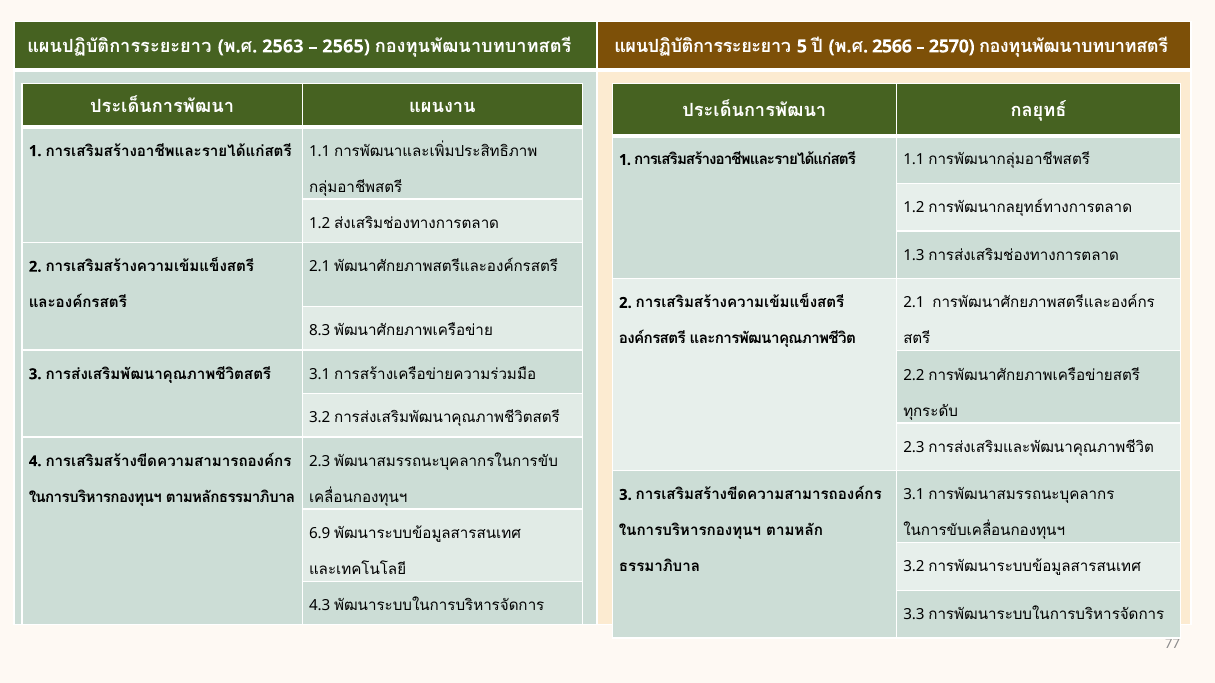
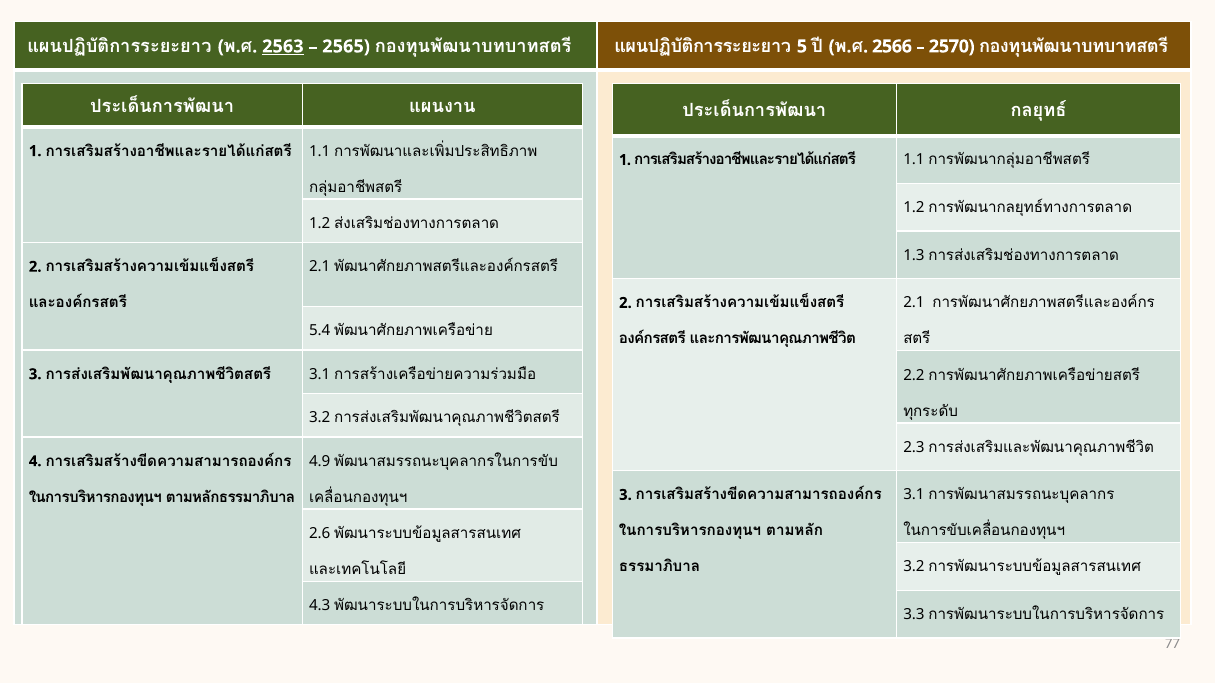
2563 underline: none -> present
8.3: 8.3 -> 5.4
2.3 at (320, 461): 2.3 -> 4.9
6.9: 6.9 -> 2.6
